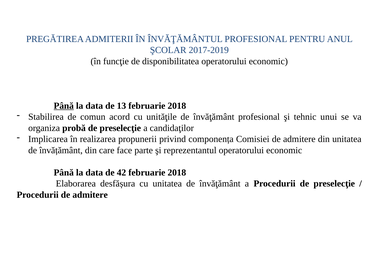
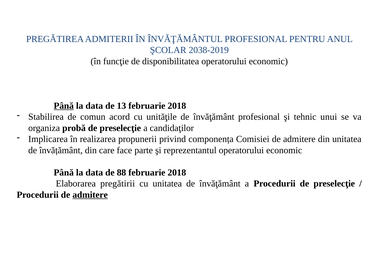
2017-2019: 2017-2019 -> 2038-2019
42: 42 -> 88
desfășura: desfășura -> pregătirii
admitere at (90, 194) underline: none -> present
